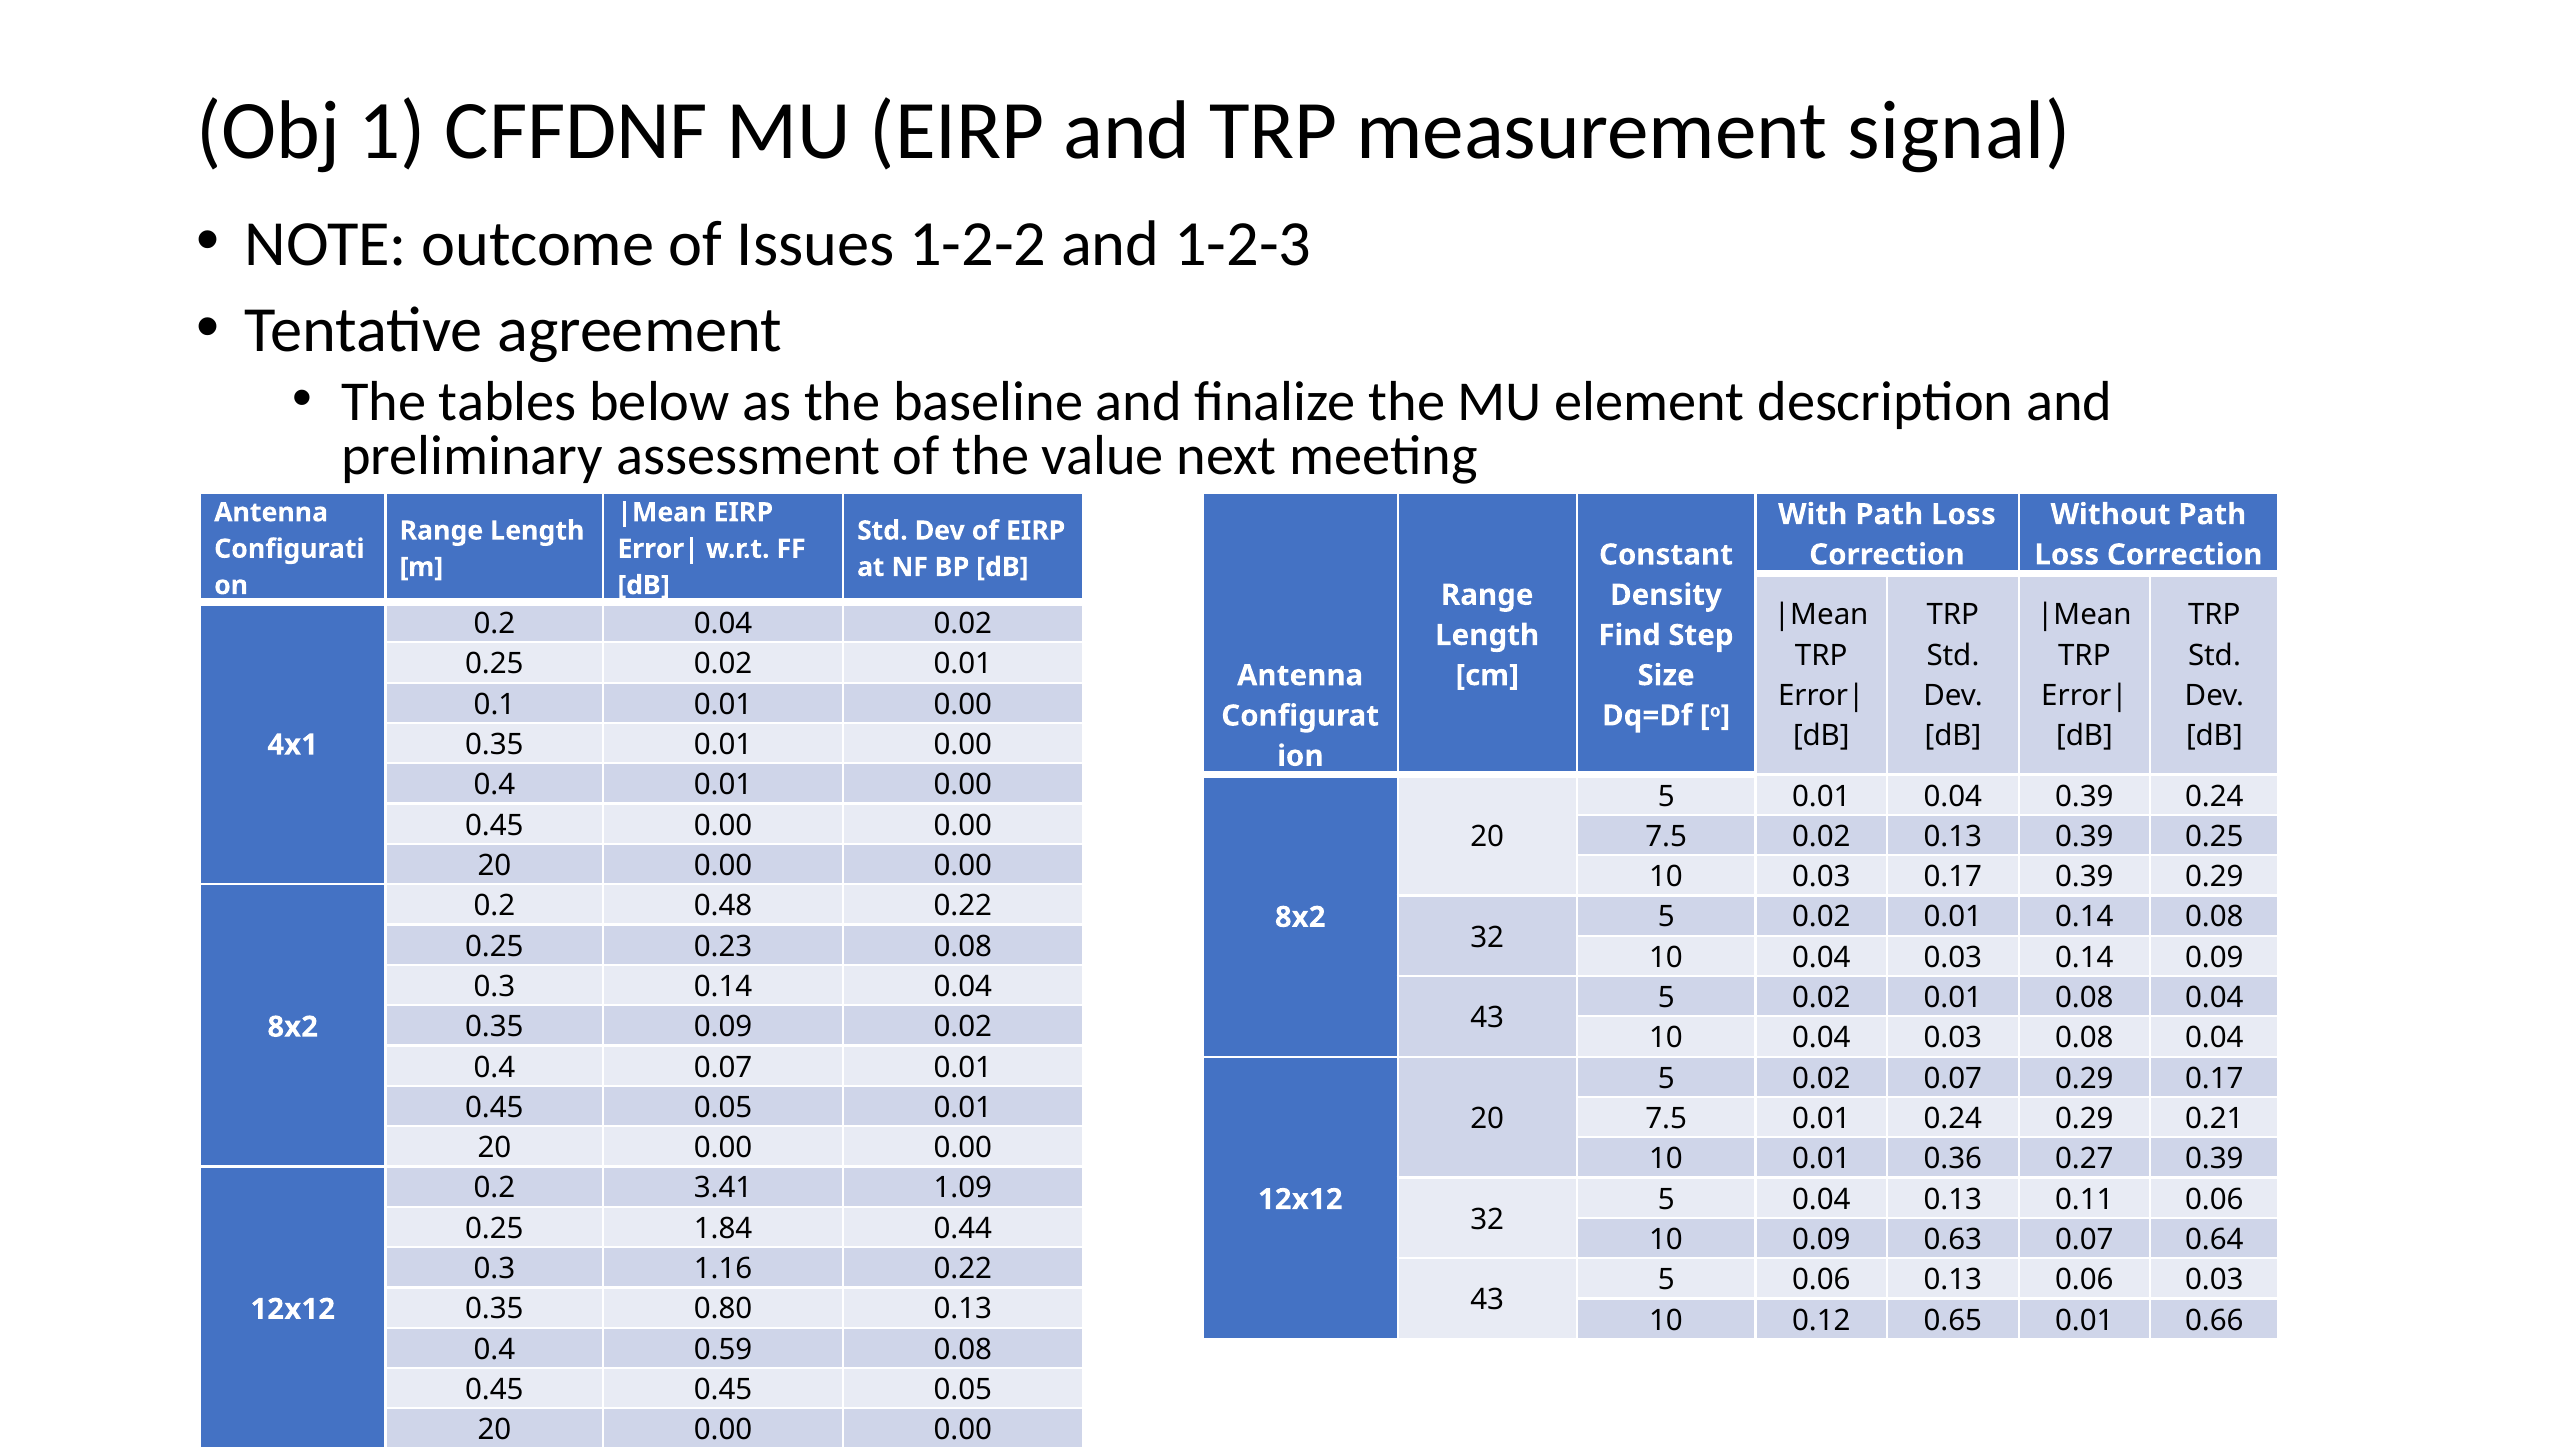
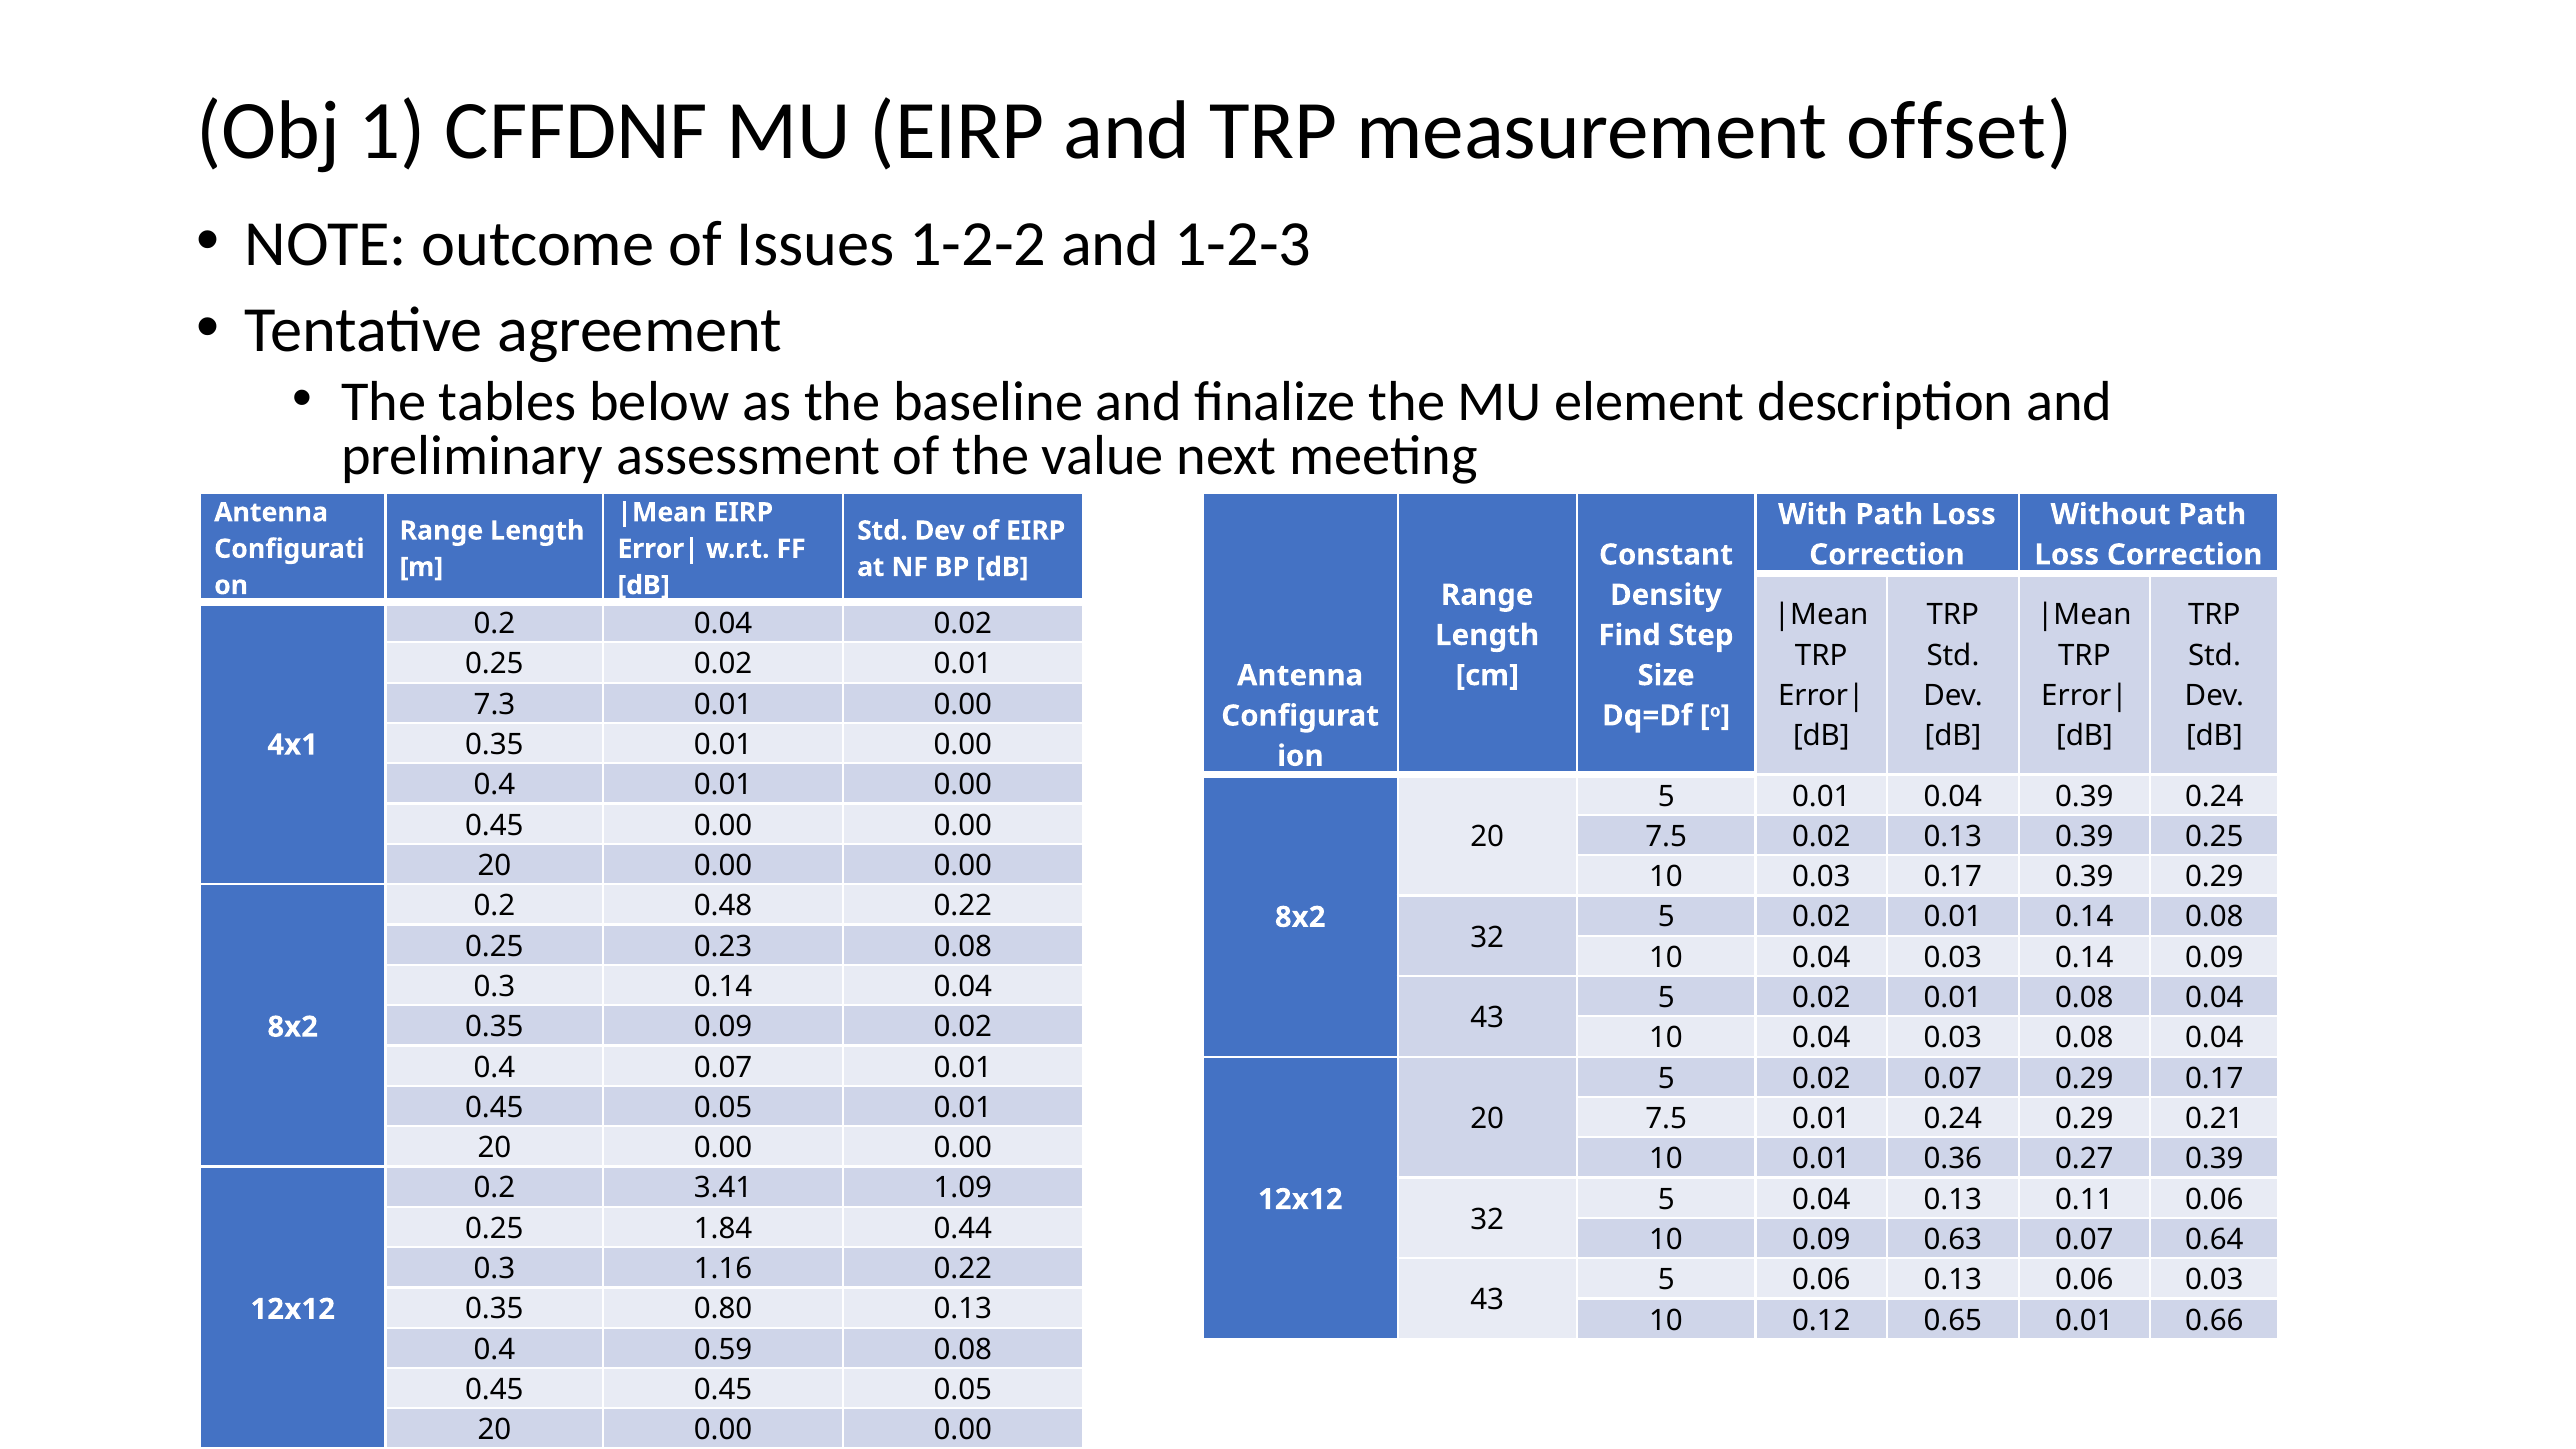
signal: signal -> offset
0.1: 0.1 -> 7.3
